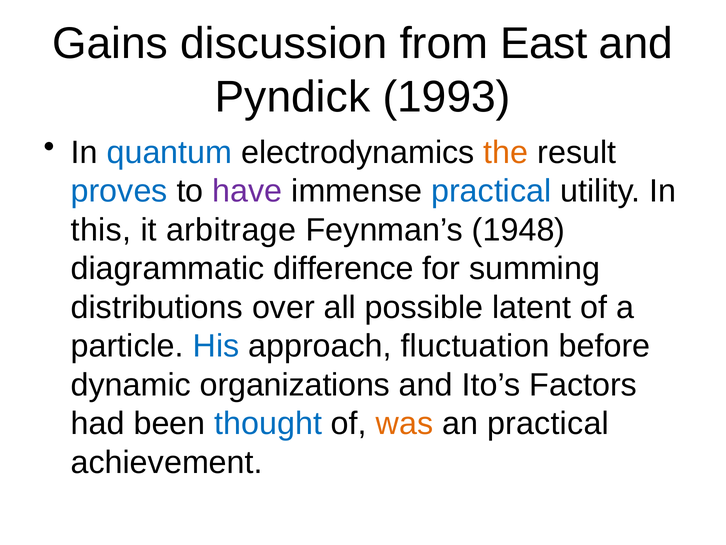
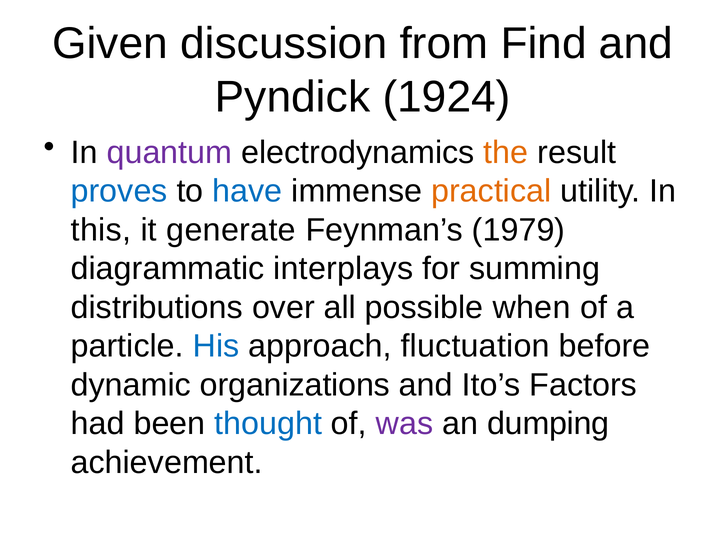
Gains: Gains -> Given
East: East -> Find
1993: 1993 -> 1924
quantum colour: blue -> purple
have colour: purple -> blue
practical at (491, 191) colour: blue -> orange
arbitrage: arbitrage -> generate
1948: 1948 -> 1979
difference: difference -> interplays
latent: latent -> when
was colour: orange -> purple
an practical: practical -> dumping
